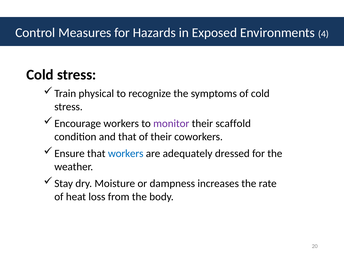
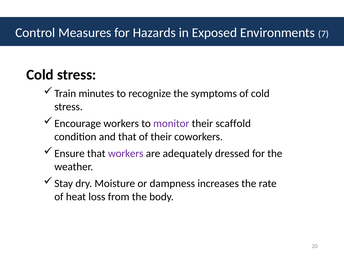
4: 4 -> 7
physical: physical -> minutes
workers at (126, 154) colour: blue -> purple
